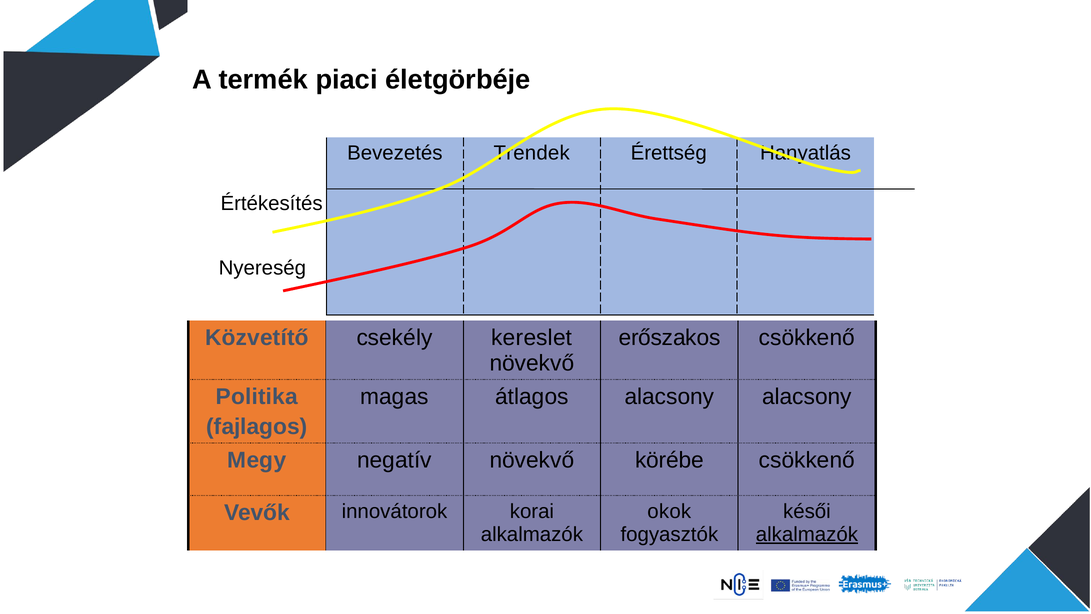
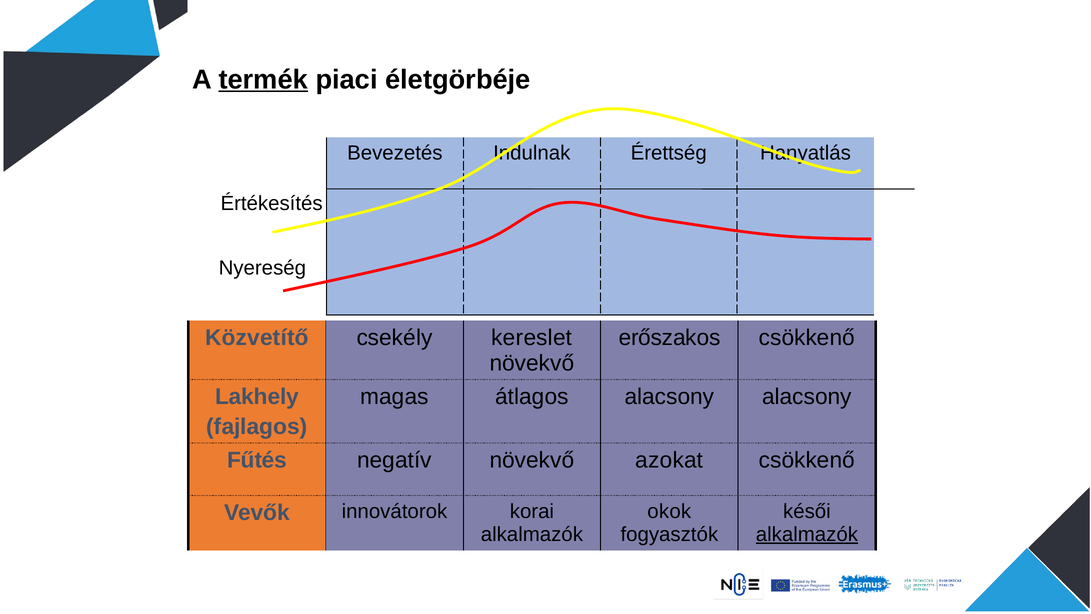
termék underline: none -> present
Trendek: Trendek -> Indulnak
Politika: Politika -> Lakhely
Megy: Megy -> Fűtés
körébe: körébe -> azokat
